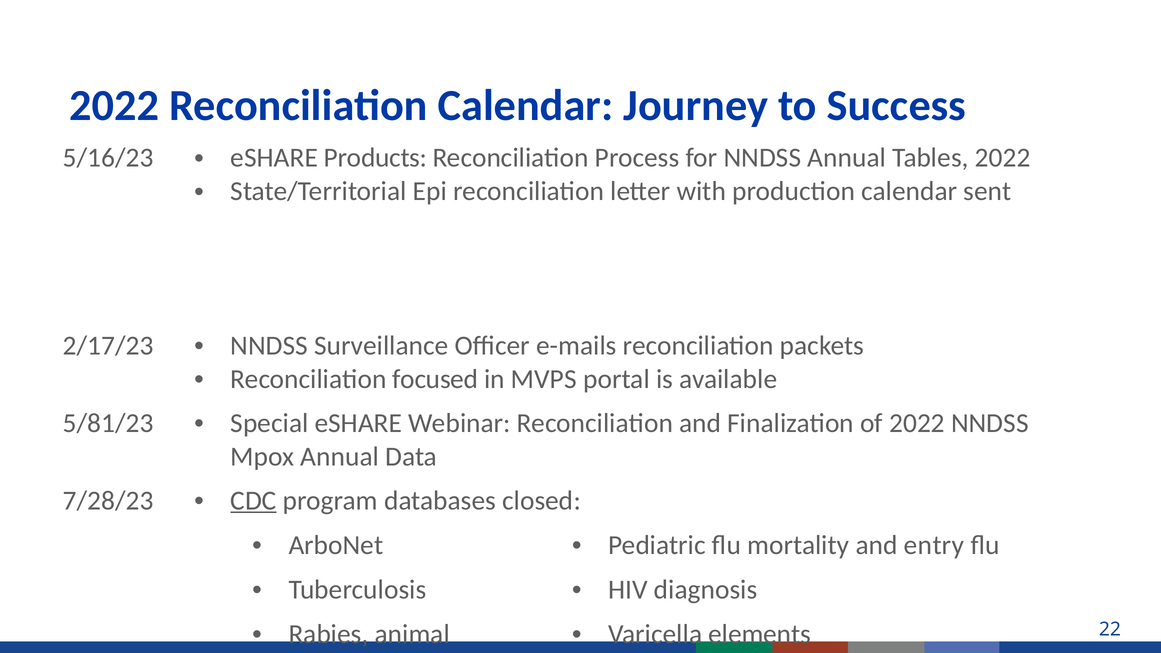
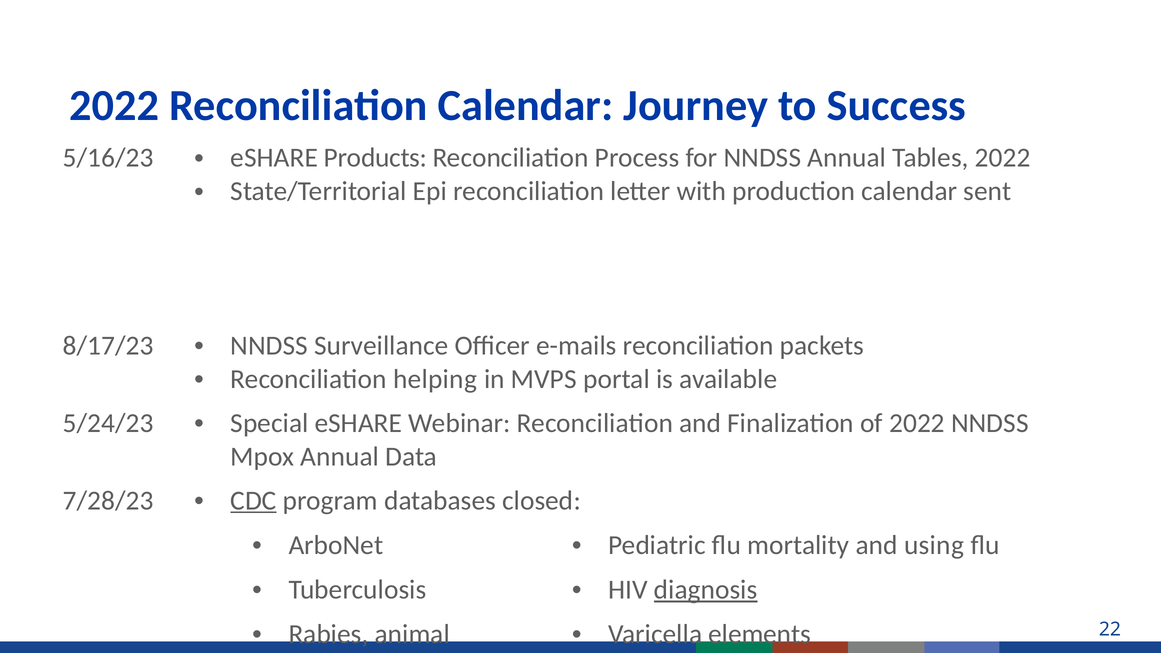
2/17/23: 2/17/23 -> 8/17/23
focused: focused -> helping
5/81/23: 5/81/23 -> 5/24/23
entry: entry -> using
diagnosis underline: none -> present
